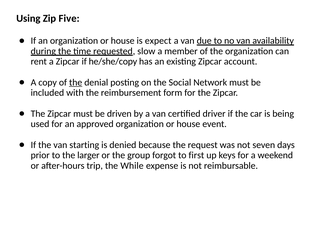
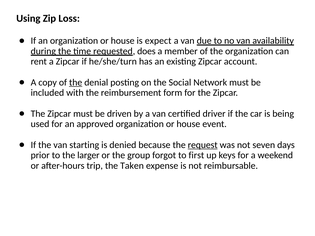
Five: Five -> Loss
slow: slow -> does
he/she/copy: he/she/copy -> he/she/turn
request underline: none -> present
While: While -> Taken
